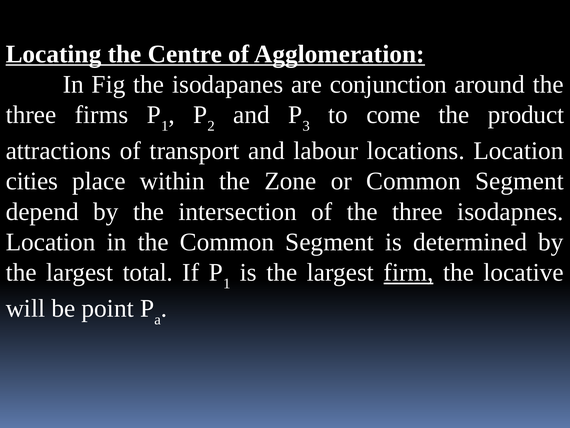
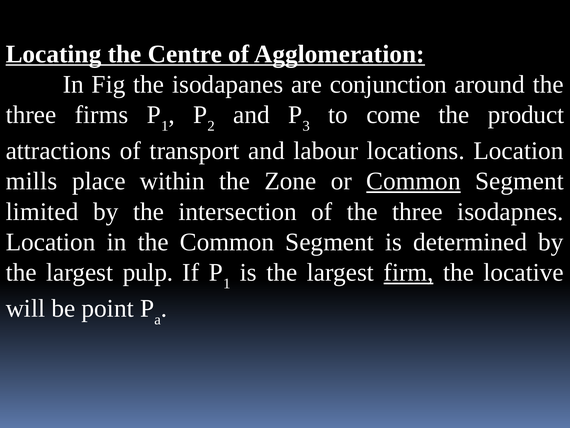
cities: cities -> mills
Common at (414, 181) underline: none -> present
depend: depend -> limited
total: total -> pulp
